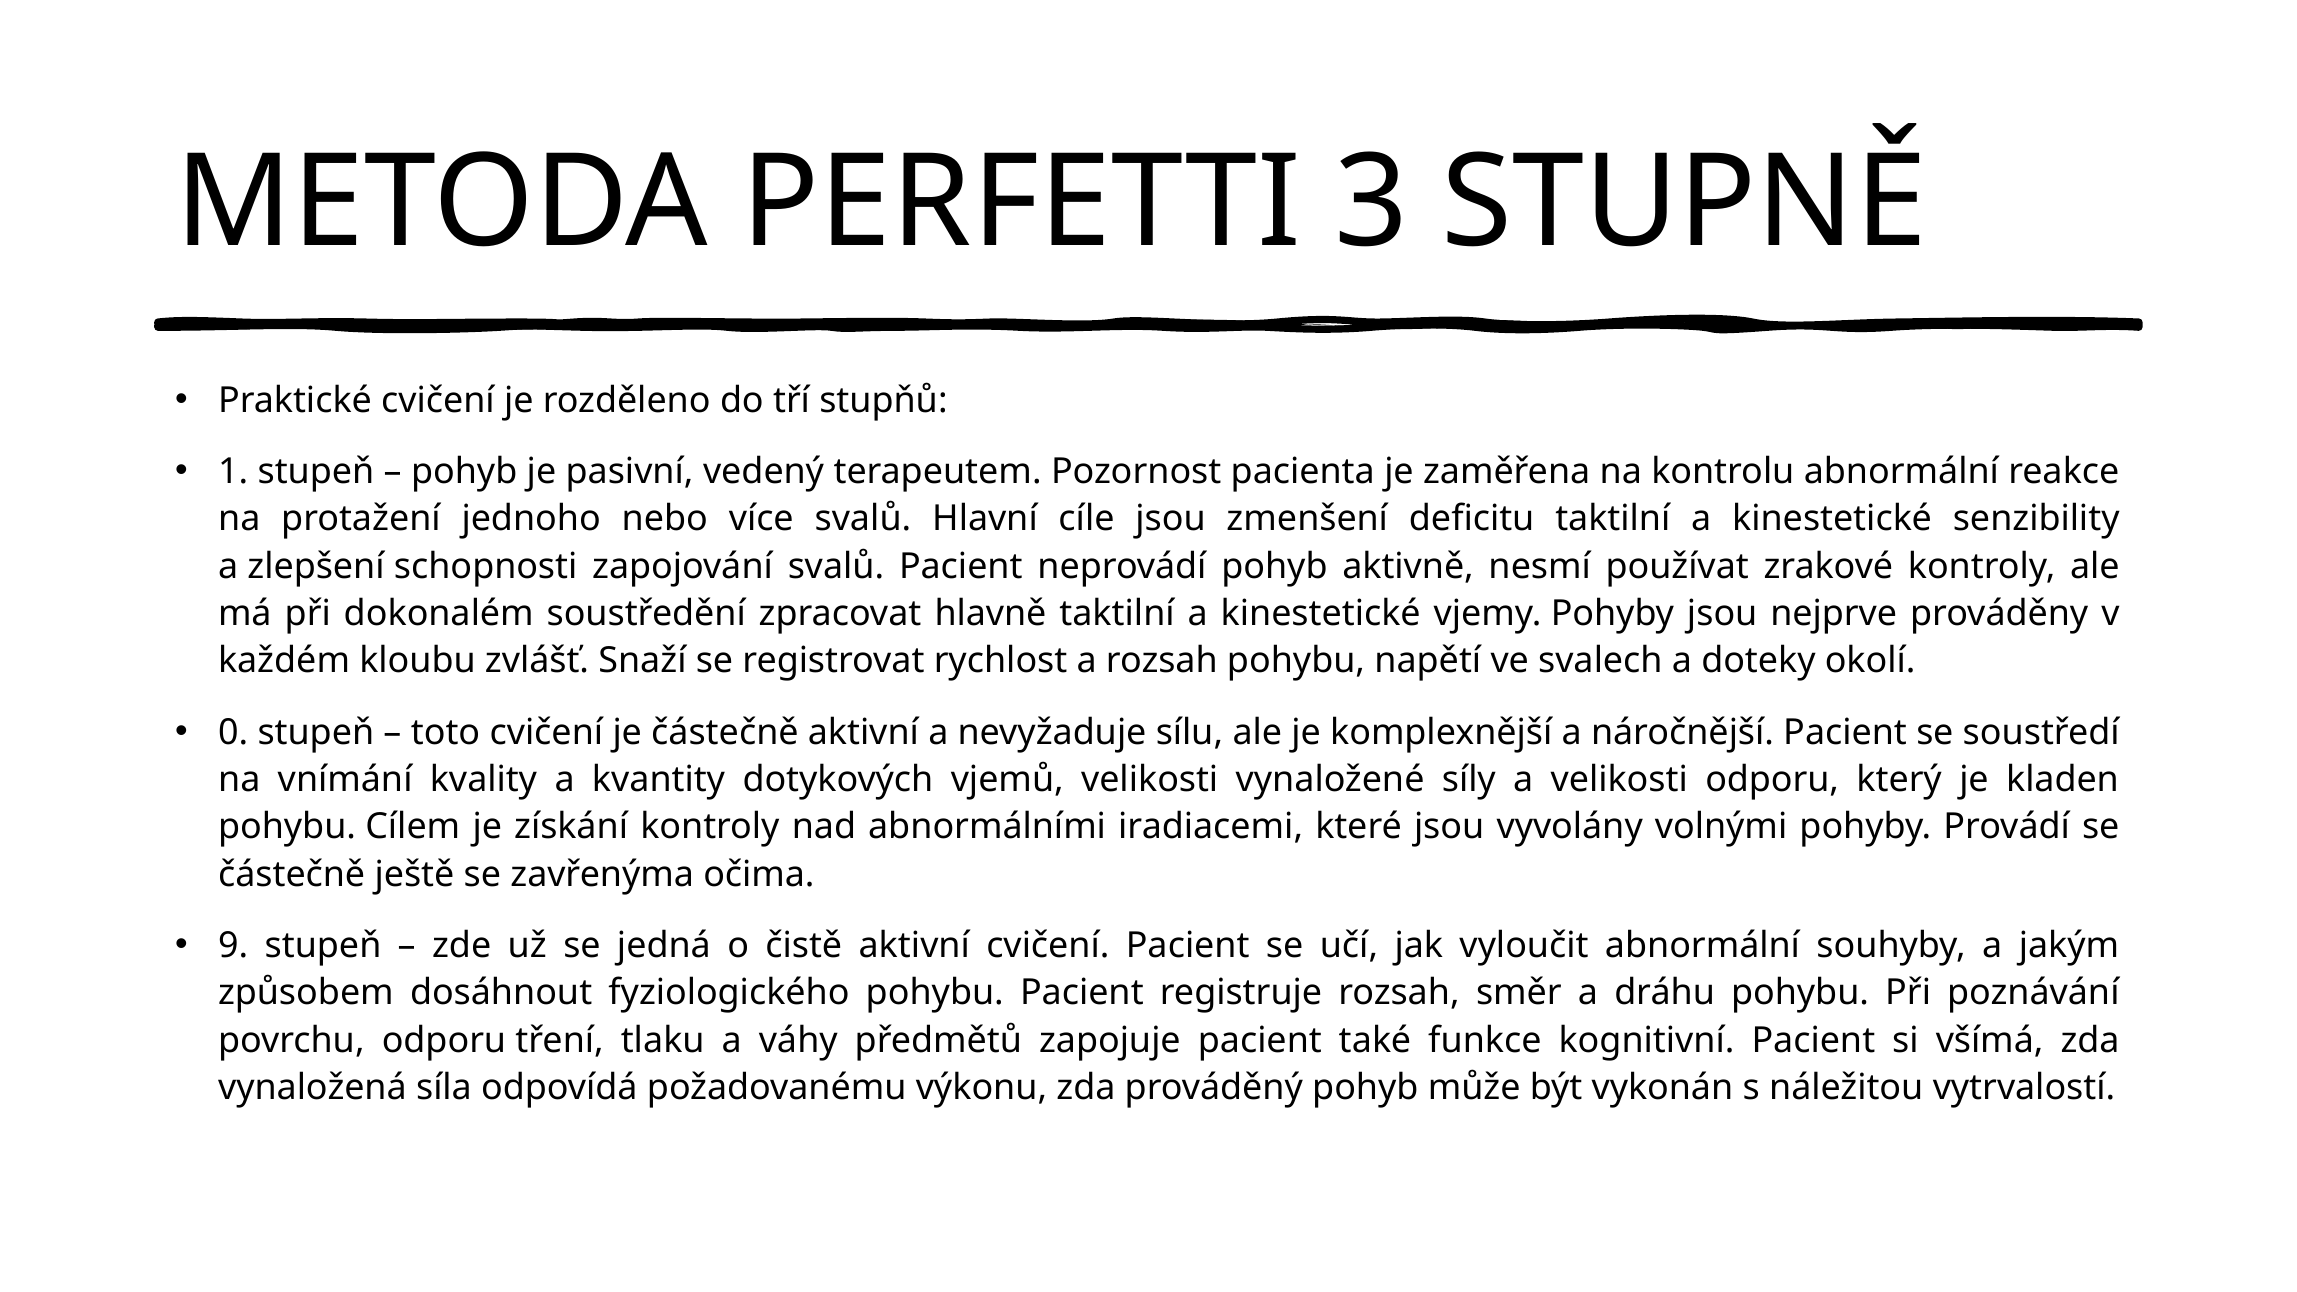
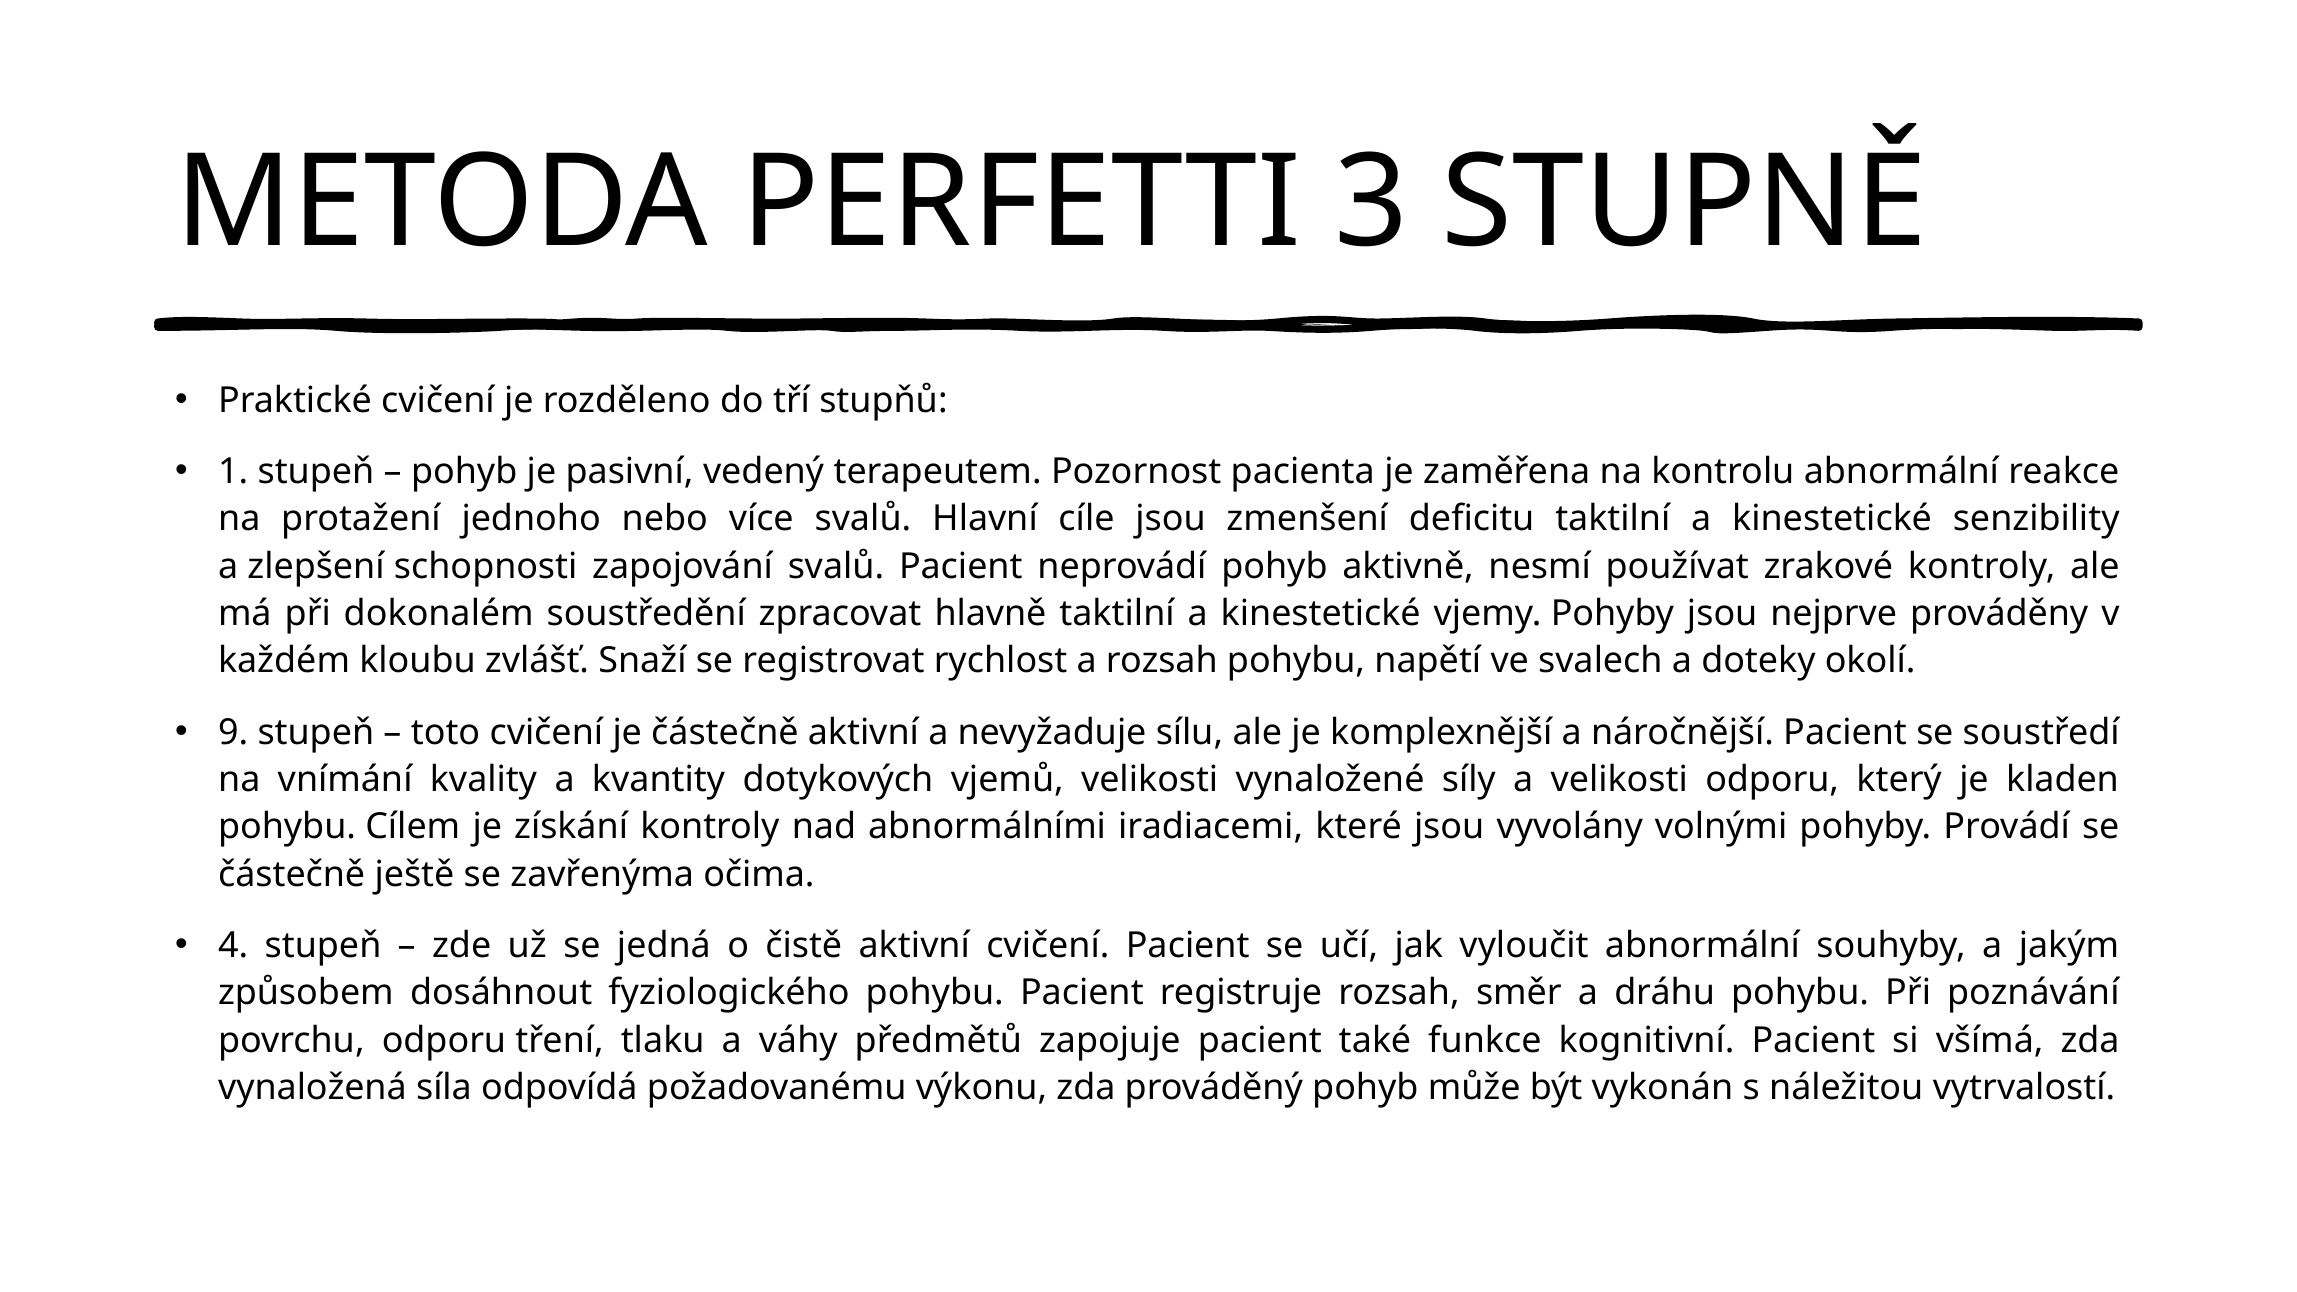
0: 0 -> 9
9: 9 -> 4
